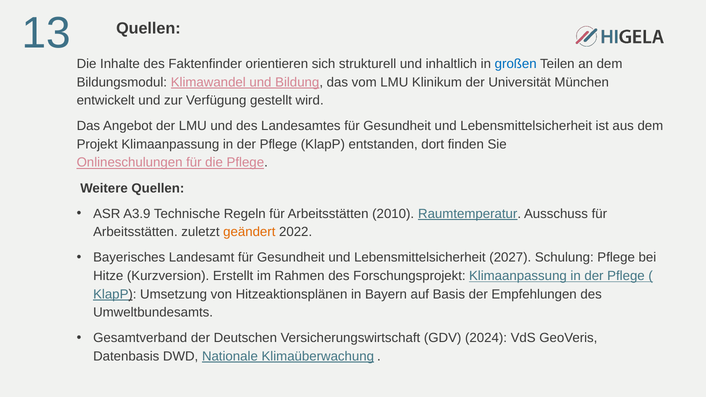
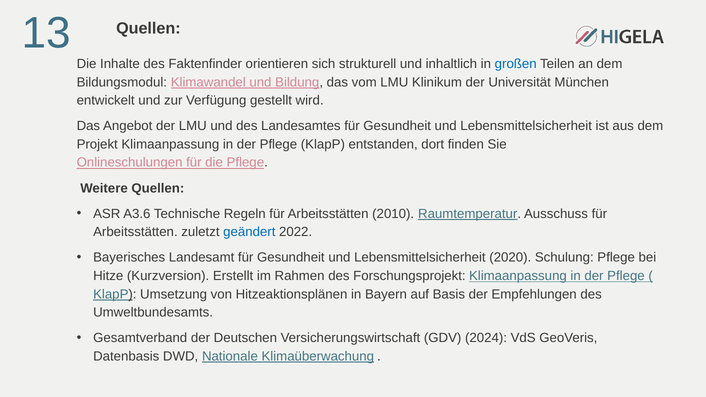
A3.9: A3.9 -> A3.6
geändert colour: orange -> blue
2027: 2027 -> 2020
